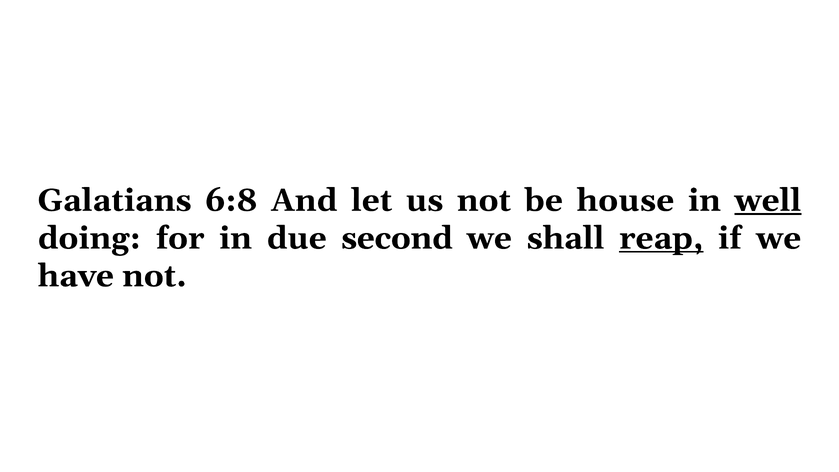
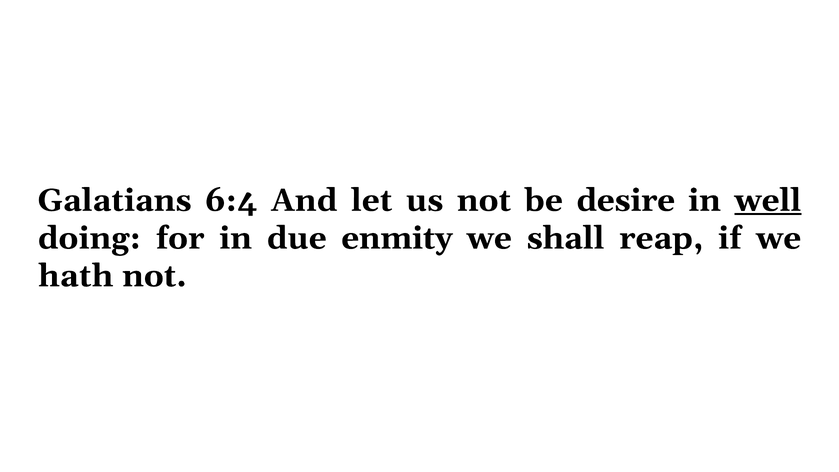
6:8: 6:8 -> 6:4
house: house -> desire
second: second -> enmity
reap underline: present -> none
have: have -> hath
